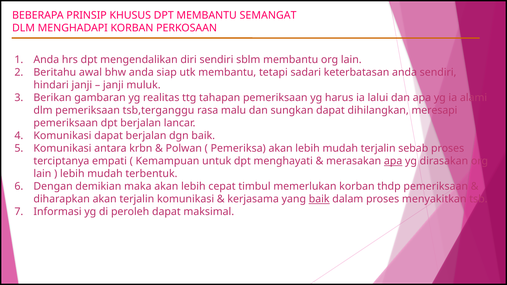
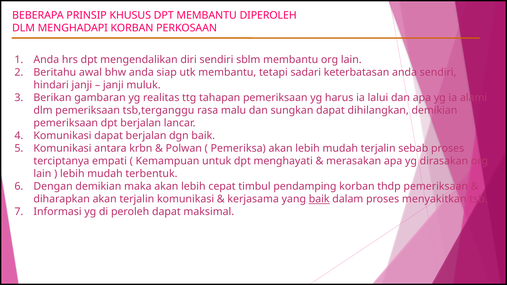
SEMANGAT: SEMANGAT -> DIPEROLEH
dihilangkan meresapi: meresapi -> demikian
apa at (393, 161) underline: present -> none
memerlukan: memerlukan -> pendamping
